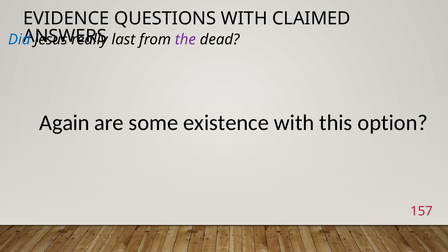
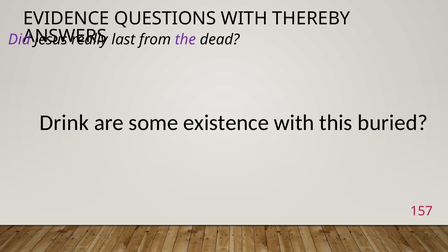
CLAIMED: CLAIMED -> THEREBY
Did colour: blue -> purple
Again: Again -> Drink
option: option -> buried
